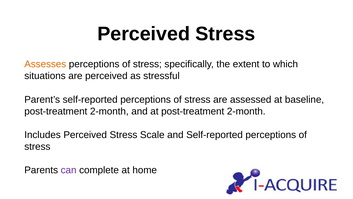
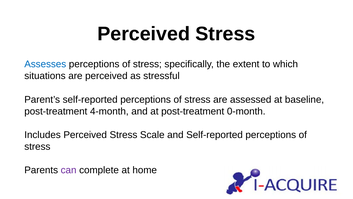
Assesses colour: orange -> blue
2-month at (109, 111): 2-month -> 4-month
at post-treatment 2-month: 2-month -> 0-month
